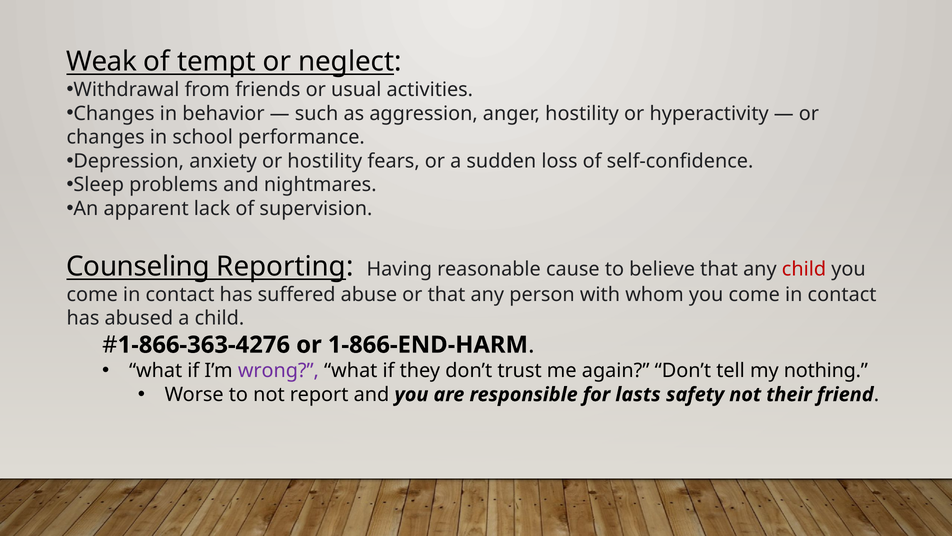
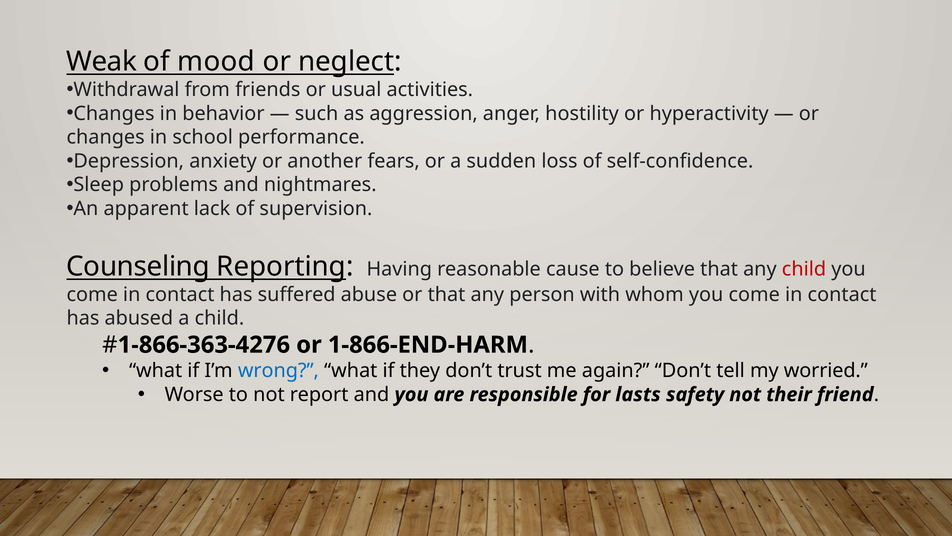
tempt: tempt -> mood
or hostility: hostility -> another
wrong colour: purple -> blue
nothing: nothing -> worried
